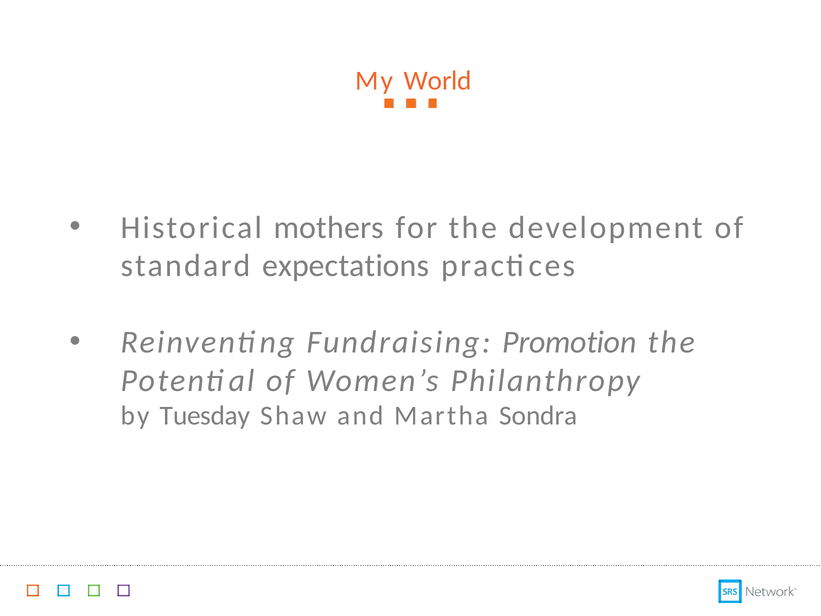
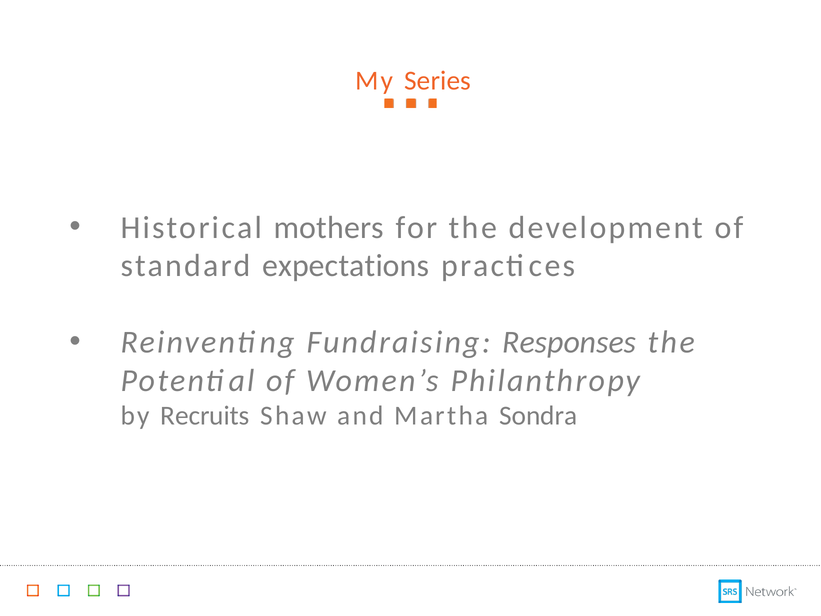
World: World -> Series
Promotion: Promotion -> Responses
Tuesday: Tuesday -> Recruits
